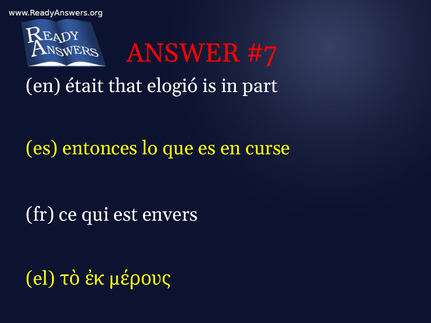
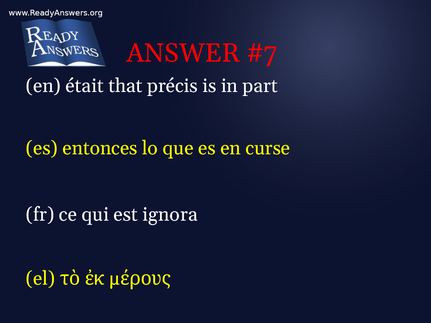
elogió: elogió -> précis
envers: envers -> ignora
